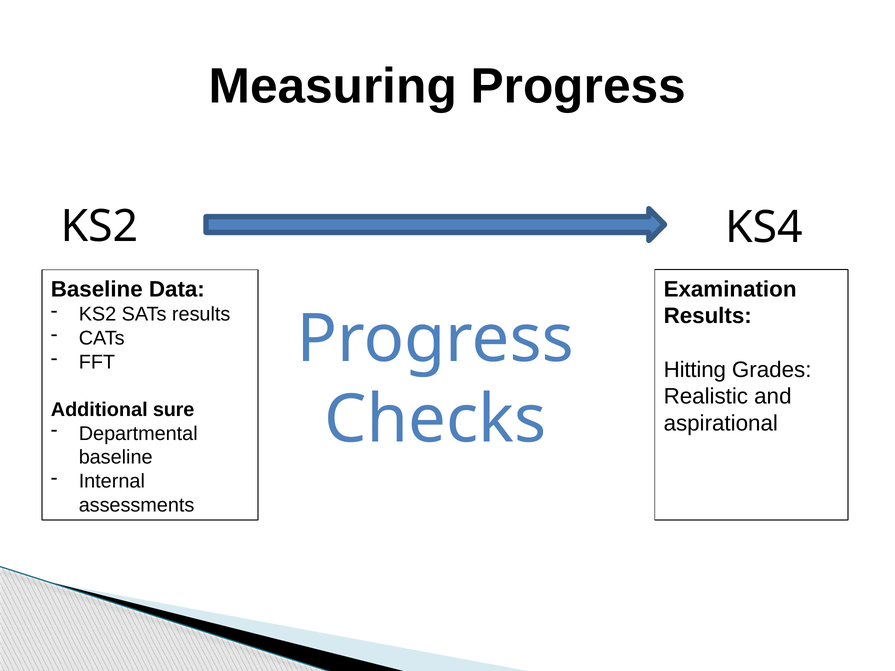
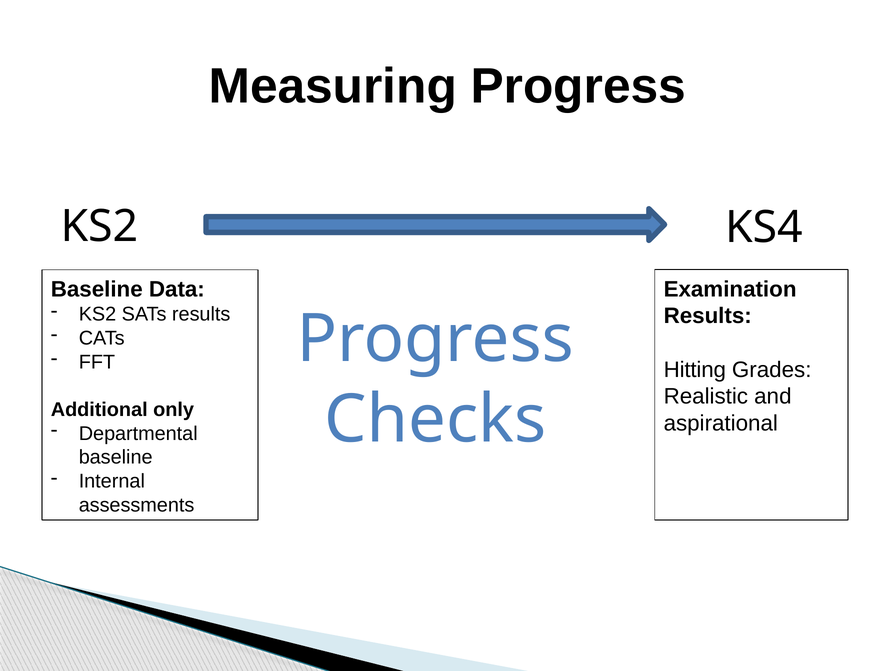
sure: sure -> only
